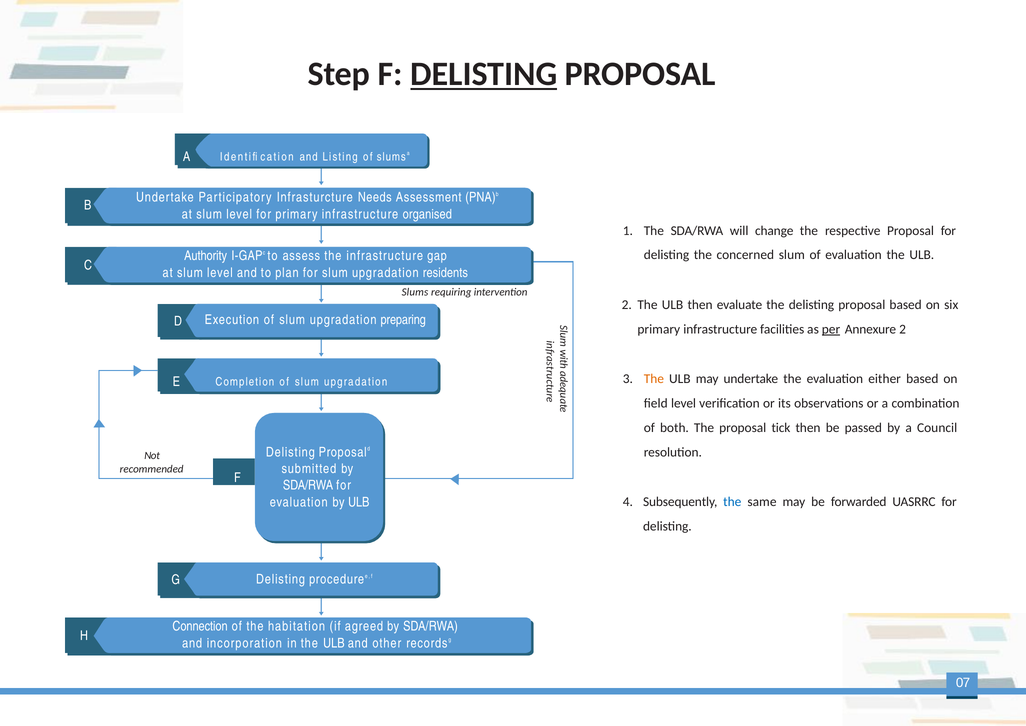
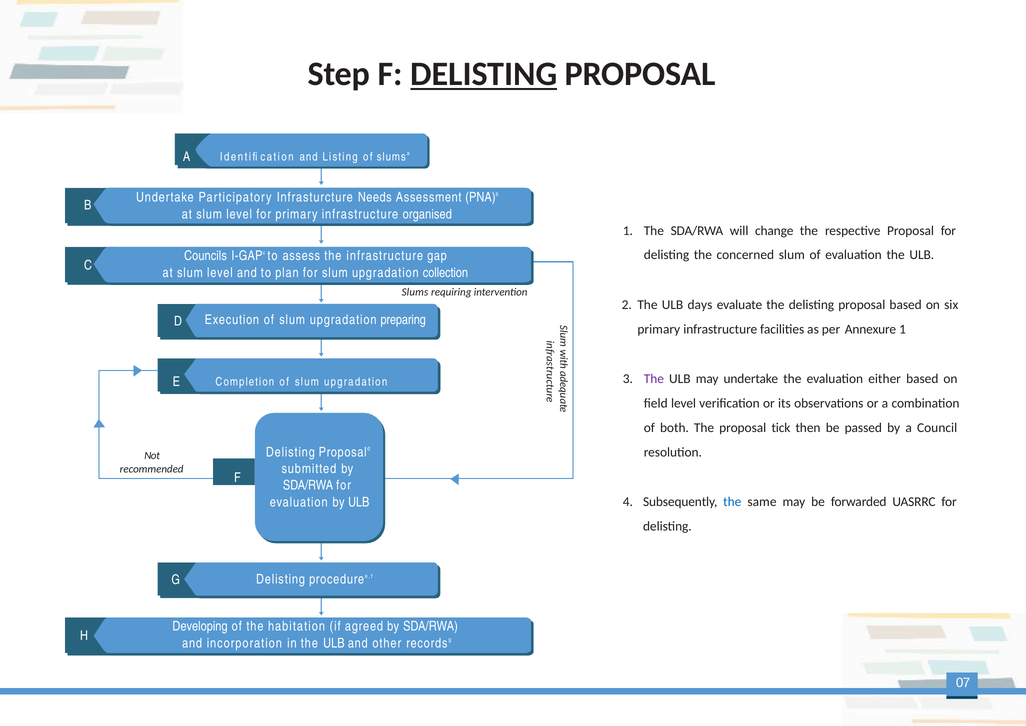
Authority: Authority -> Councils
residents: residents -> collection
ULB then: then -> days
per underline: present -> none
Annexure 2: 2 -> 1
The at (654, 379) colour: orange -> purple
Connection: Connection -> Developing
